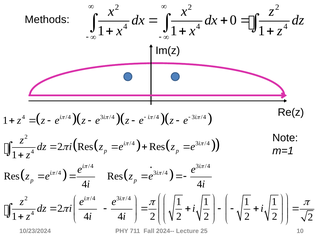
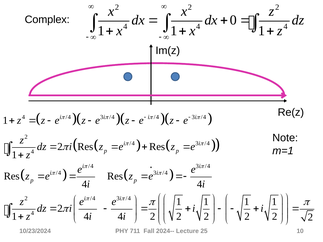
Methods: Methods -> Complex
